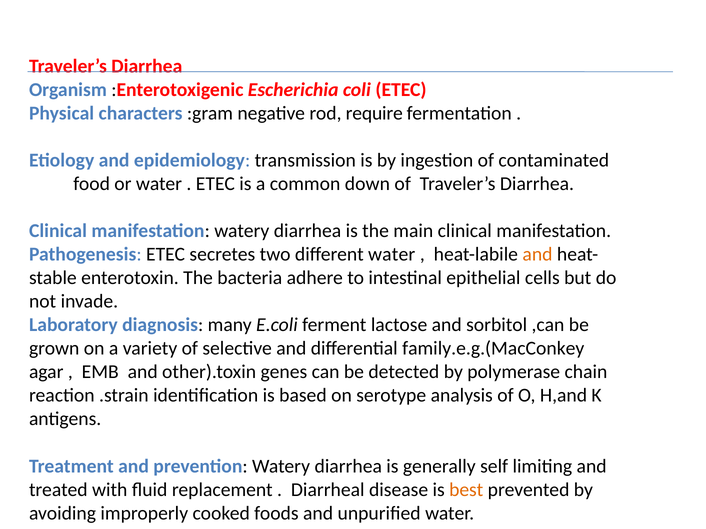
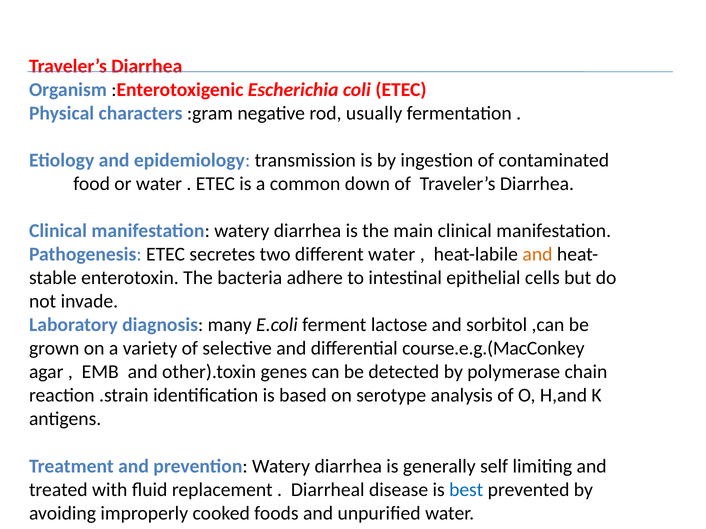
require: require -> usually
family.e.g.(MacConkey: family.e.g.(MacConkey -> course.e.g.(MacConkey
best colour: orange -> blue
